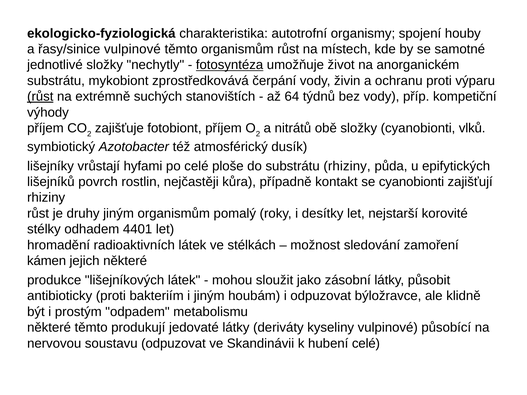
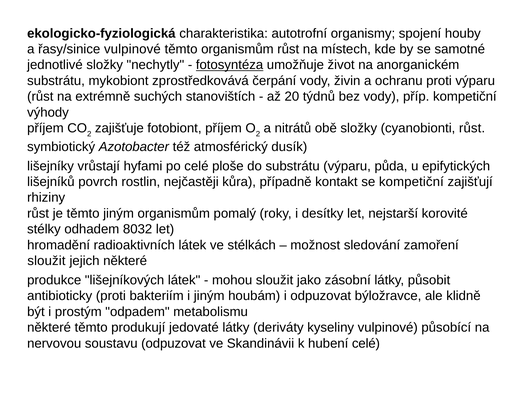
růst at (40, 97) underline: present -> none
64: 64 -> 20
cyanobionti vlků: vlků -> růst
substrátu rhiziny: rhiziny -> výparu
se cyanobionti: cyanobionti -> kompetiční
je druhy: druhy -> těmto
4401: 4401 -> 8032
kámen at (47, 261): kámen -> sloužit
